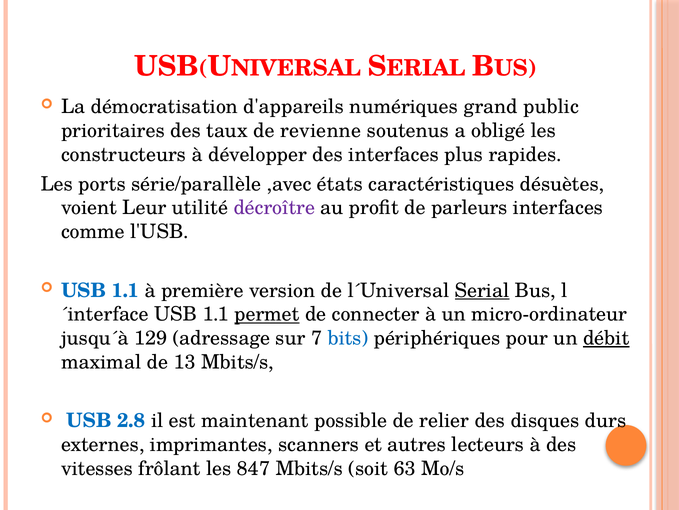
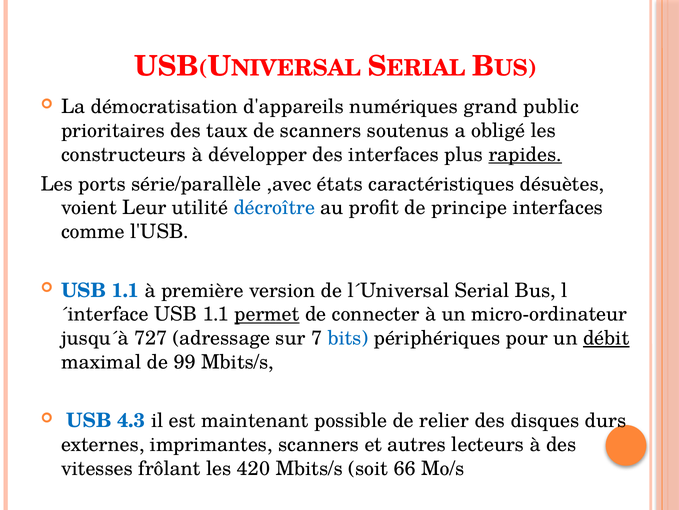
de revienne: revienne -> scanners
rapides underline: none -> present
décroître colour: purple -> blue
parleurs: parleurs -> principe
Serial underline: present -> none
129: 129 -> 727
13: 13 -> 99
2.8: 2.8 -> 4.3
847: 847 -> 420
63: 63 -> 66
